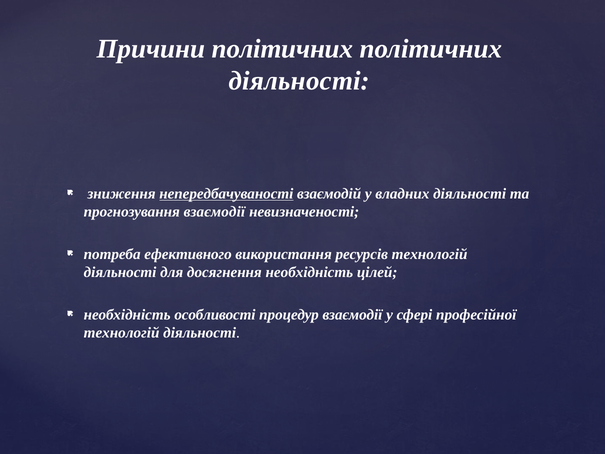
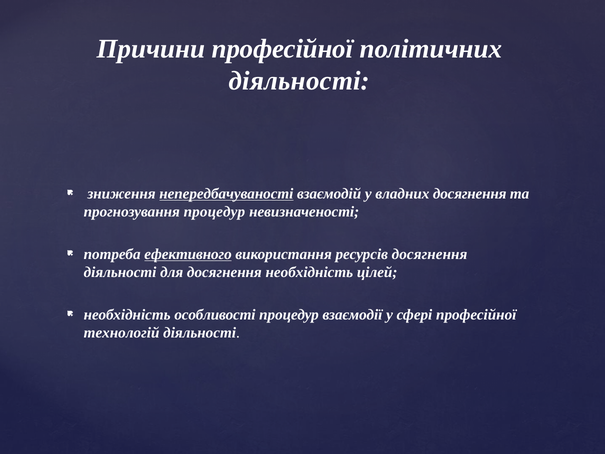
Причини політичних: політичних -> професійної
владних діяльності: діяльності -> досягнення
прогнозування взаємодії: взаємодії -> процедур
ефективного underline: none -> present
ресурсів технологій: технологій -> досягнення
